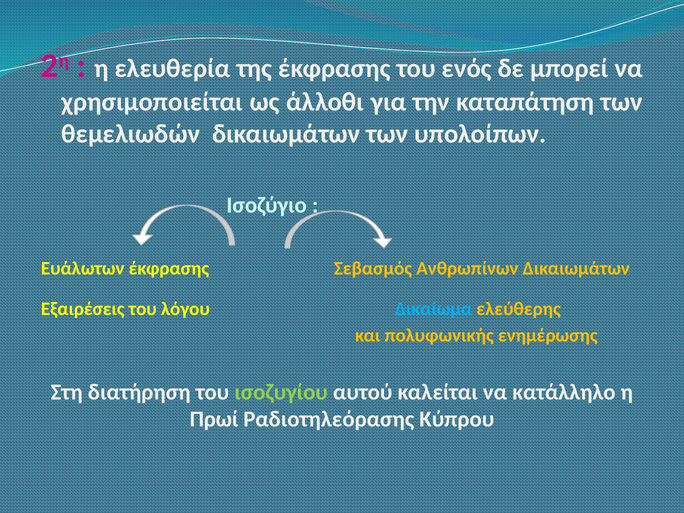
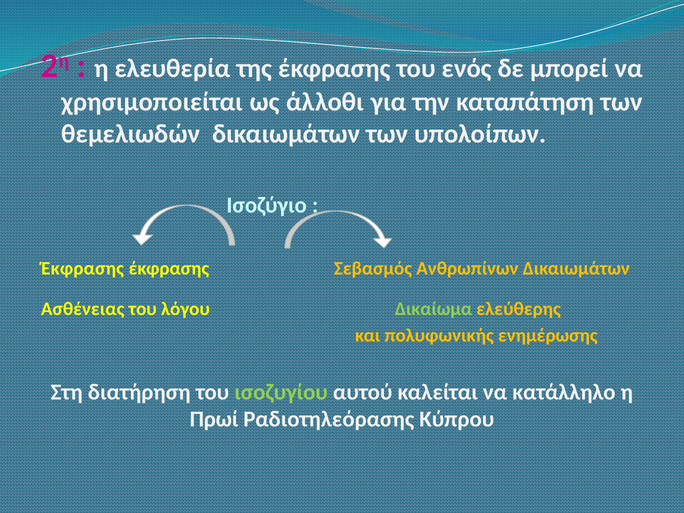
Ευάλωτων at (83, 268): Ευάλωτων -> Έκφρασης
Εξαιρέσεις: Εξαιρέσεις -> Ασθένειας
Δικαίωμα colour: light blue -> light green
